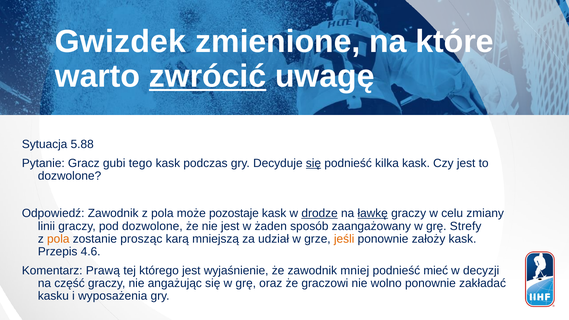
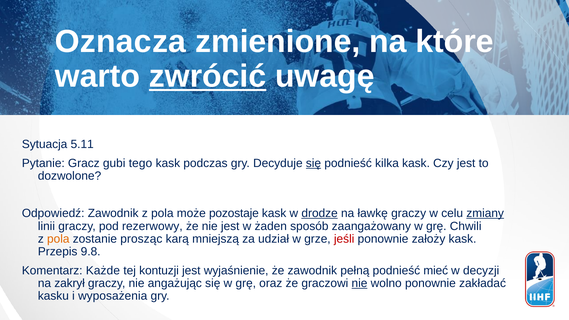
Gwizdek: Gwizdek -> Oznacza
5.88: 5.88 -> 5.11
ławkę underline: present -> none
zmiany underline: none -> present
pod dozwolone: dozwolone -> rezerwowy
Strefy: Strefy -> Chwili
jeśli colour: orange -> red
4.6: 4.6 -> 9.8
Prawą: Prawą -> Każde
którego: którego -> kontuzji
mniej: mniej -> pełną
część: część -> zakrył
nie at (359, 283) underline: none -> present
